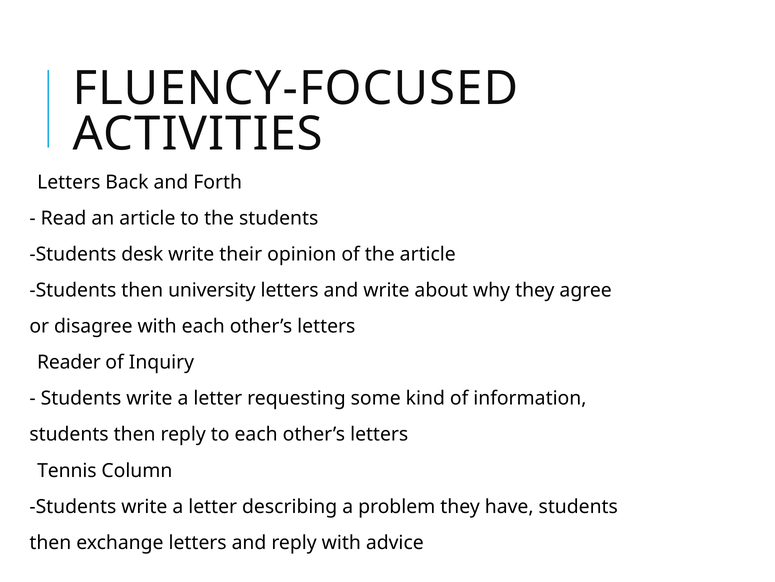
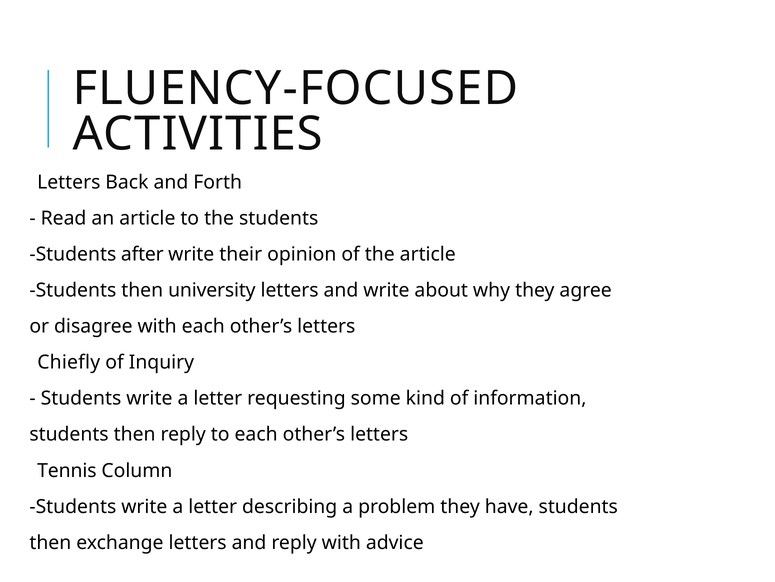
desk: desk -> after
Reader: Reader -> Chiefly
